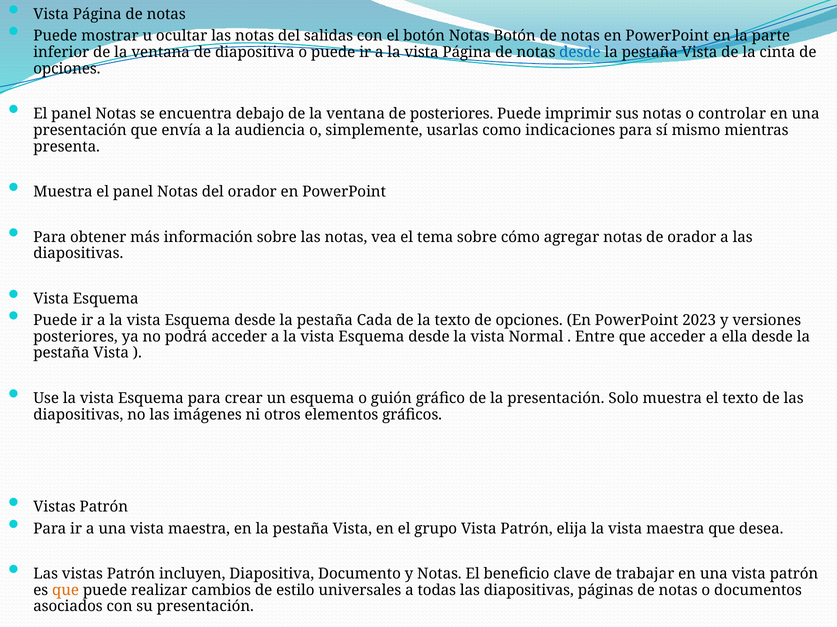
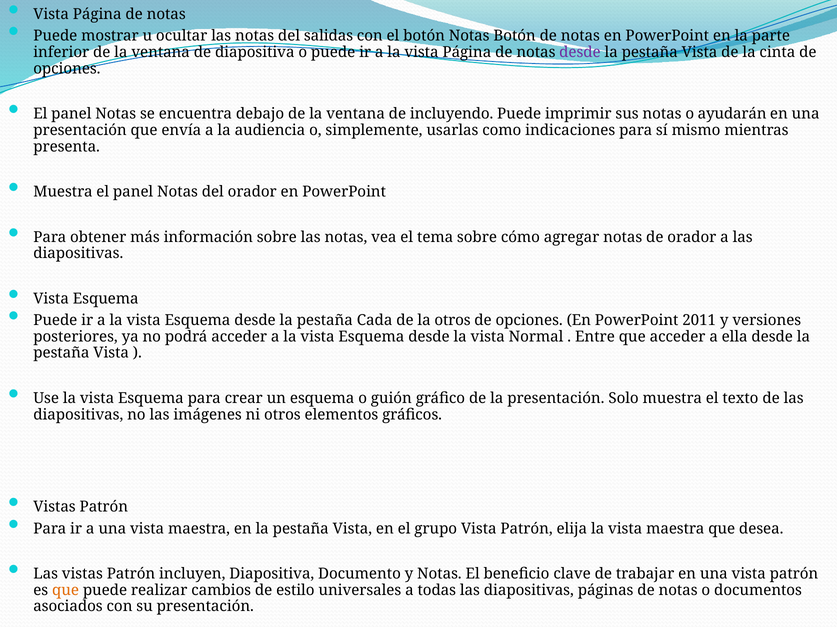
desde at (580, 52) colour: blue -> purple
de posteriores: posteriores -> incluyendo
controlar: controlar -> ayudarán
la texto: texto -> otros
2023: 2023 -> 2011
